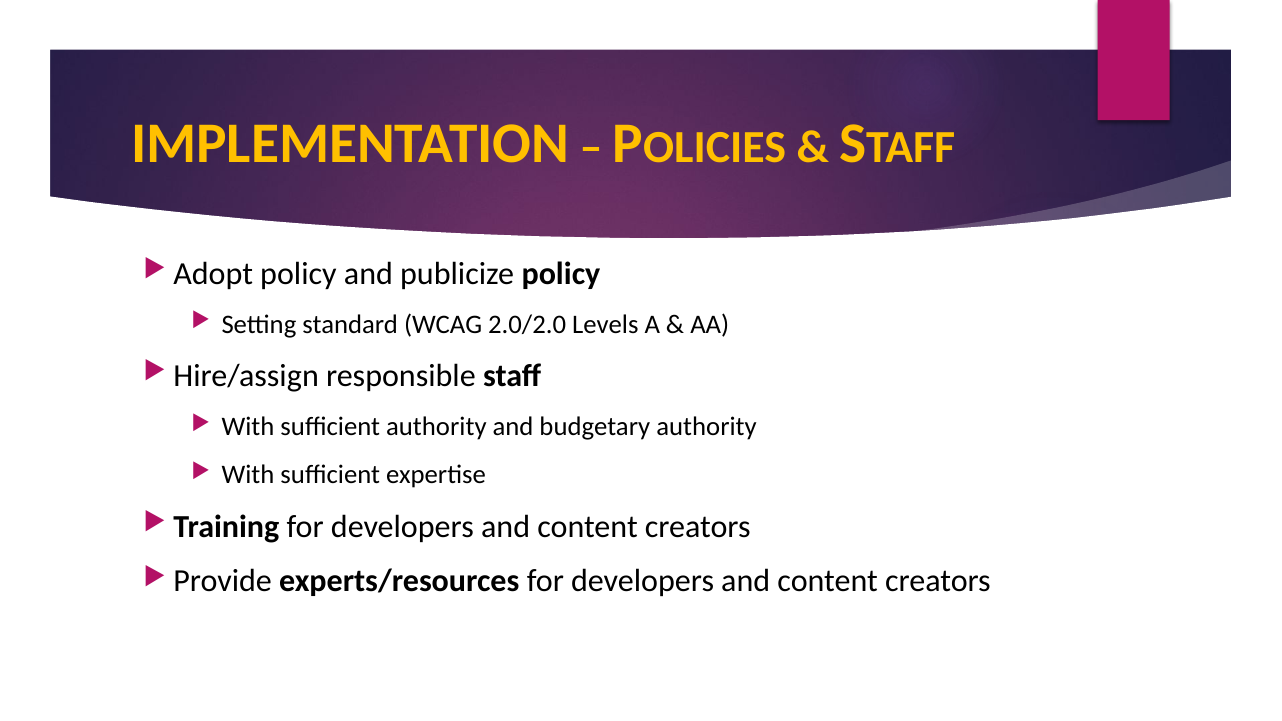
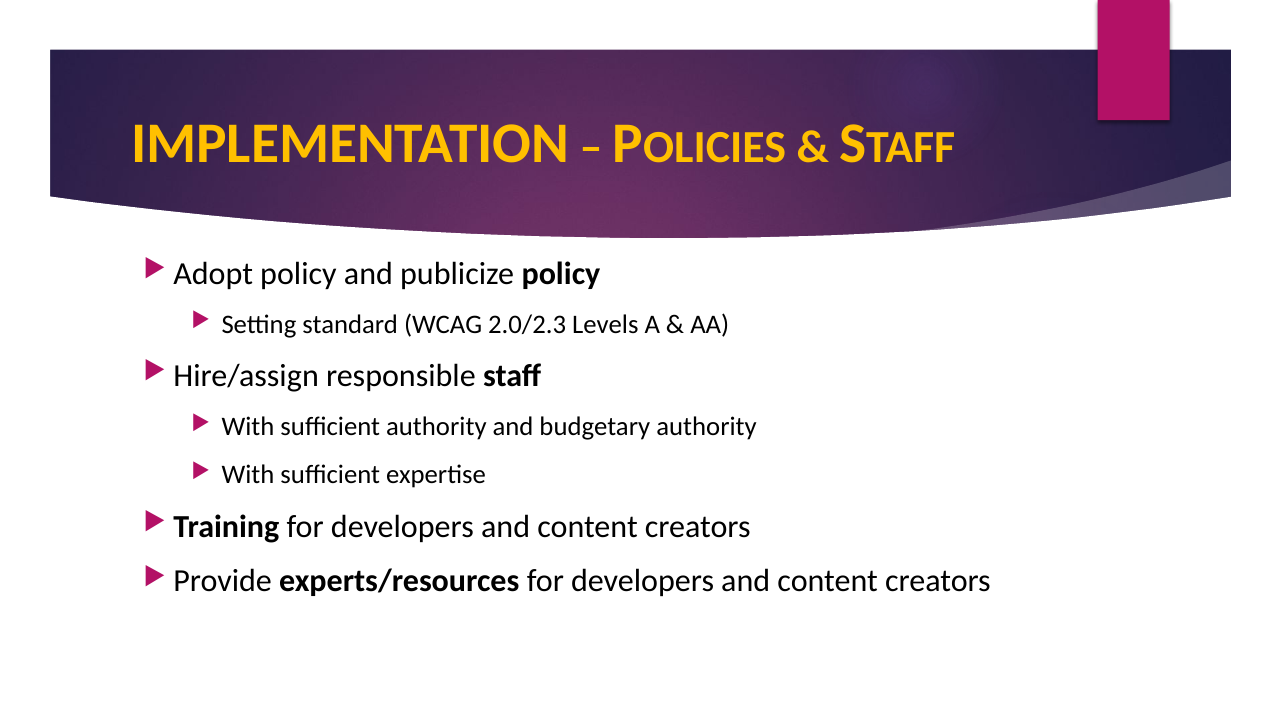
2.0/2.0: 2.0/2.0 -> 2.0/2.3
